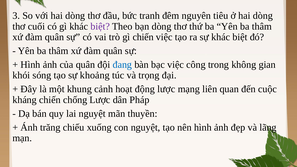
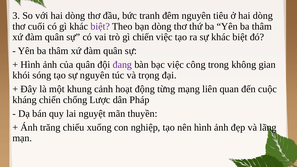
đang colour: blue -> purple
sự khoảng: khoảng -> nguyên
động lược: lược -> từng
con nguyệt: nguyệt -> nghiệp
